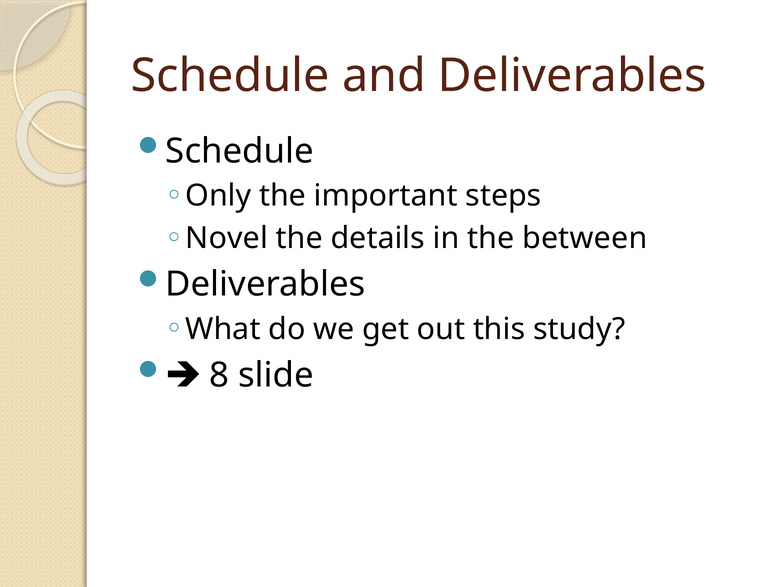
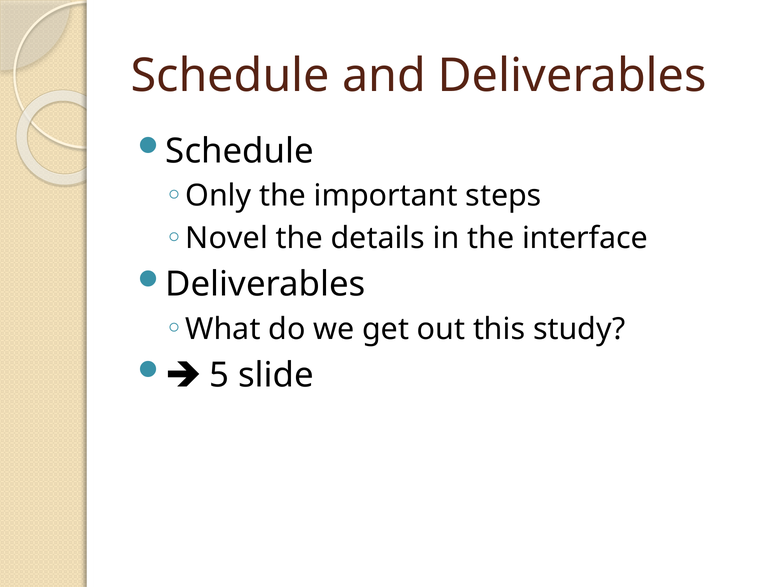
between: between -> interface
8: 8 -> 5
